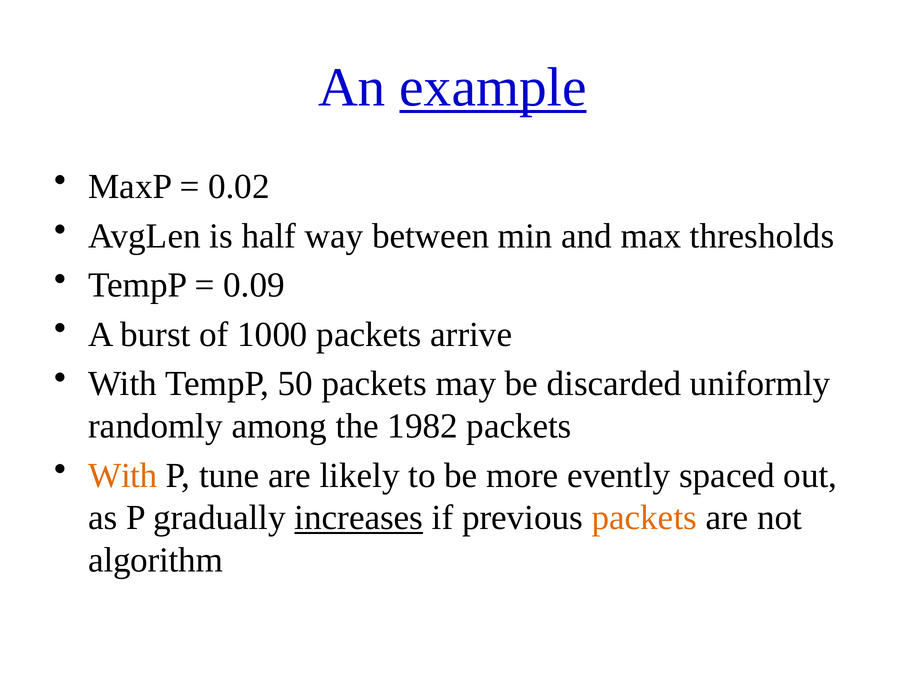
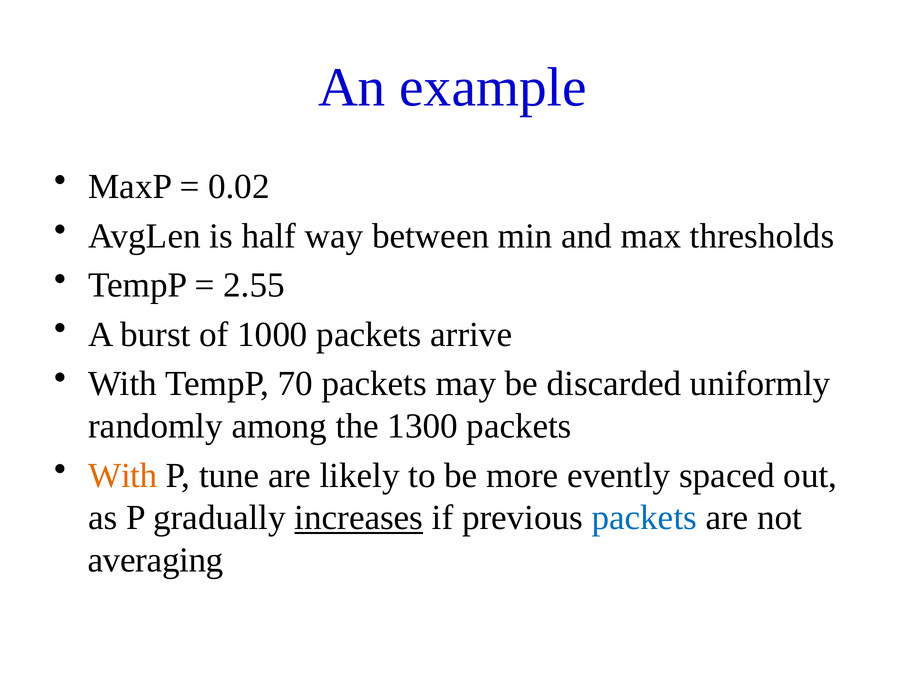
example underline: present -> none
0.09: 0.09 -> 2.55
50: 50 -> 70
1982: 1982 -> 1300
packets at (644, 518) colour: orange -> blue
algorithm: algorithm -> averaging
